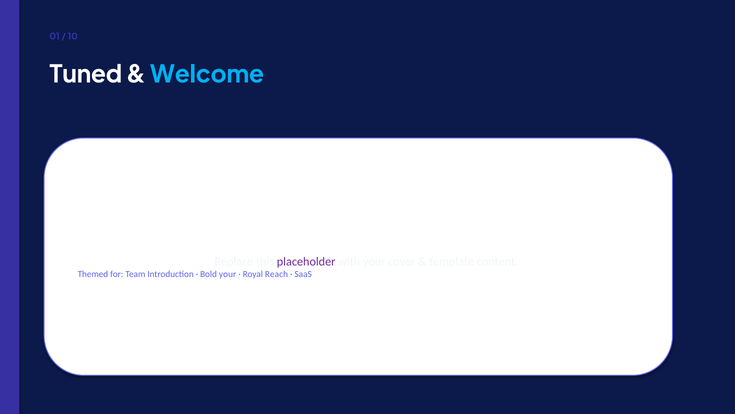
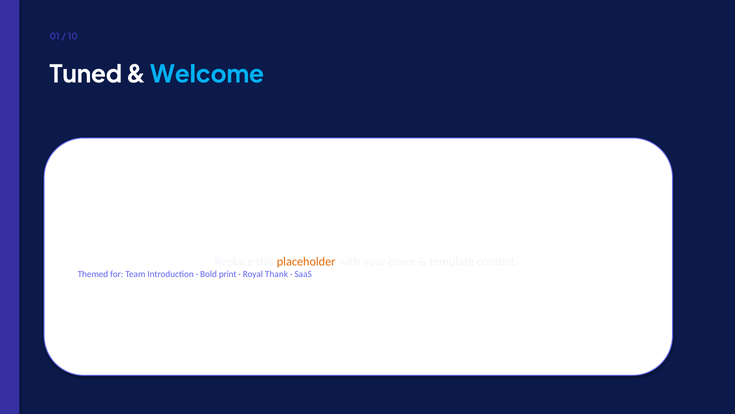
placeholder colour: purple -> orange
Bold your: your -> print
Reach: Reach -> Thank
